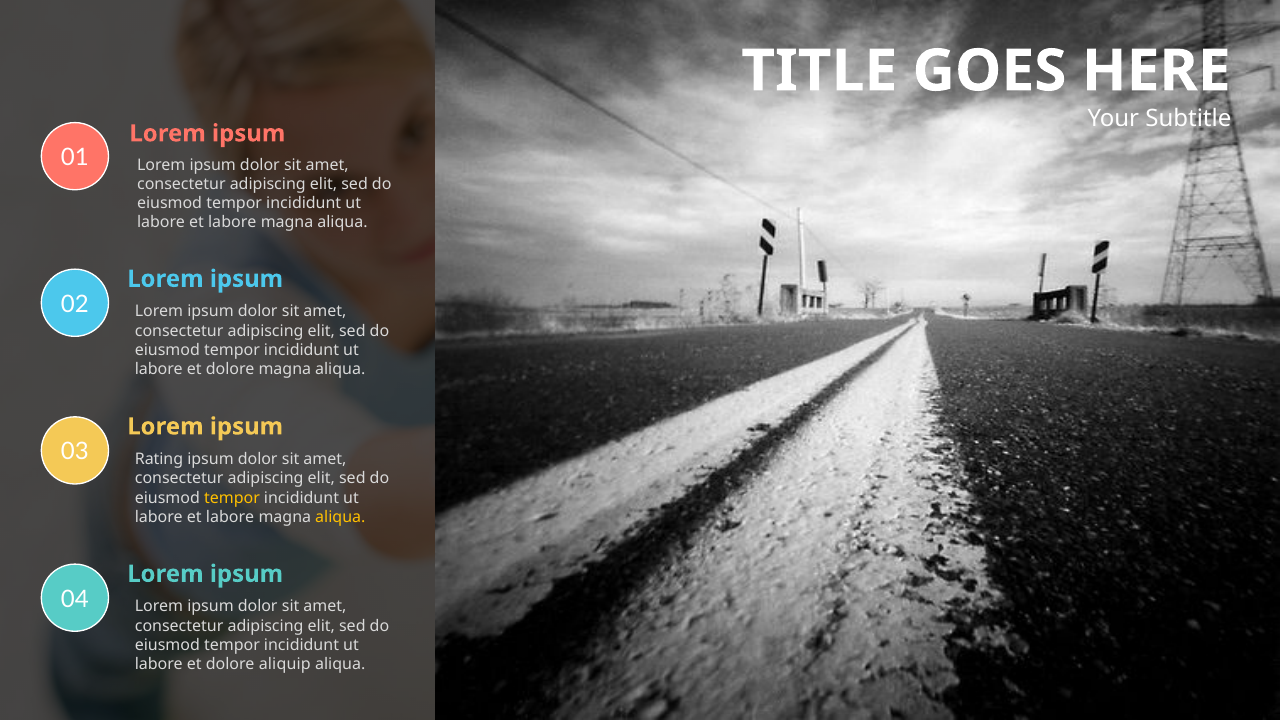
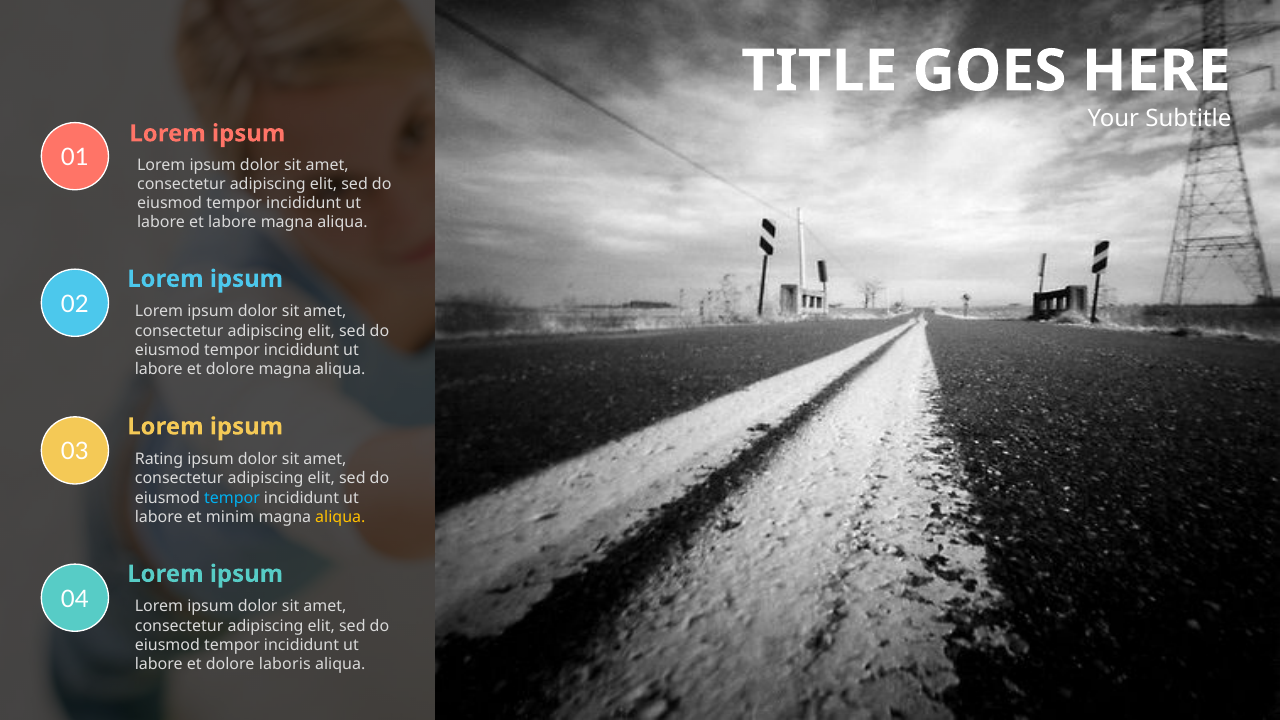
tempor at (232, 498) colour: yellow -> light blue
labore at (230, 517): labore -> minim
aliquip: aliquip -> laboris
